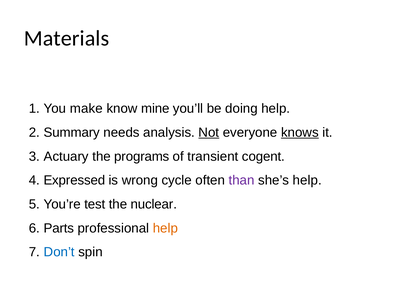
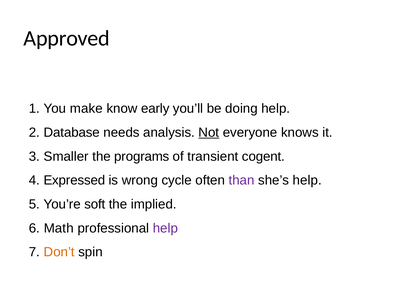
Materials: Materials -> Approved
mine: mine -> early
Summary: Summary -> Database
knows underline: present -> none
Actuary: Actuary -> Smaller
test: test -> soft
nuclear: nuclear -> implied
Parts: Parts -> Math
help at (165, 228) colour: orange -> purple
Don’t colour: blue -> orange
